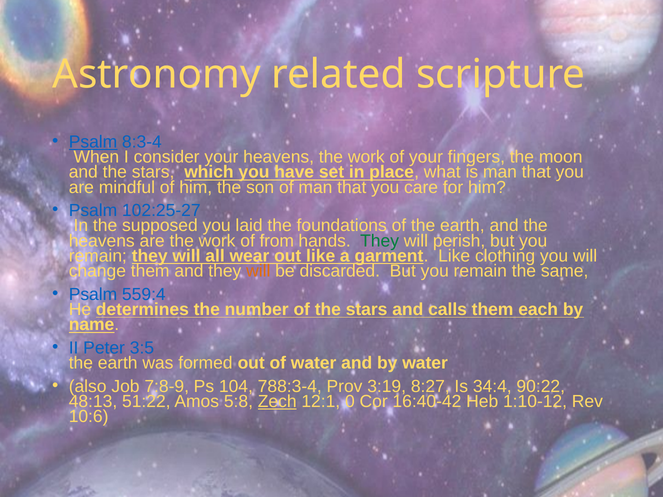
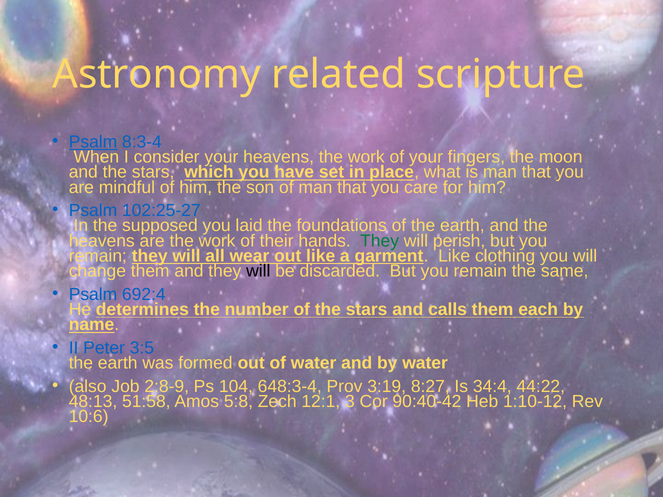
from: from -> their
will at (258, 271) colour: orange -> black
559:4: 559:4 -> 692:4
7:8-9: 7:8-9 -> 2:8-9
788:3-4: 788:3-4 -> 648:3-4
90:22: 90:22 -> 44:22
51:22: 51:22 -> 51:58
Zech underline: present -> none
0: 0 -> 3
16:40-42: 16:40-42 -> 90:40-42
